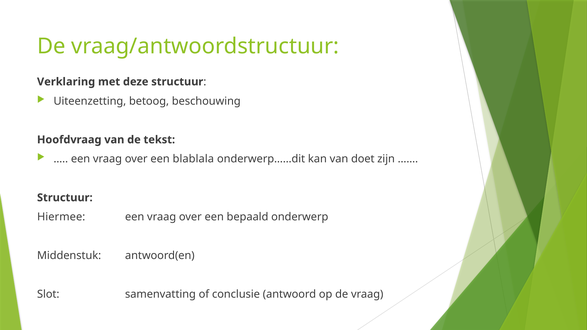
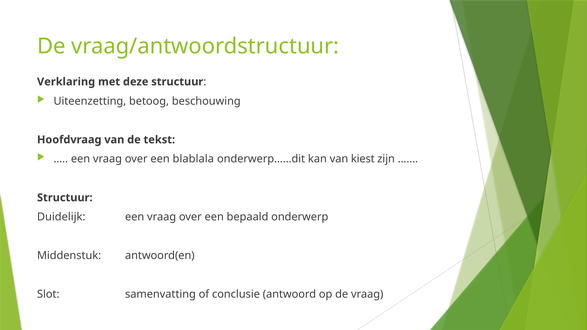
doet: doet -> kiest
Hiermee: Hiermee -> Duidelijk
